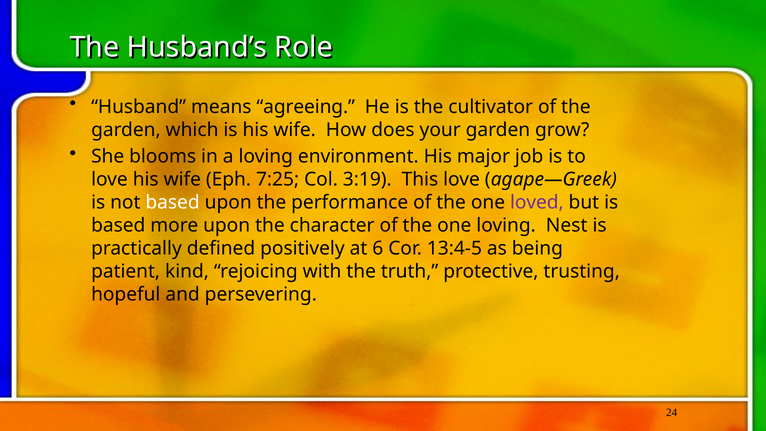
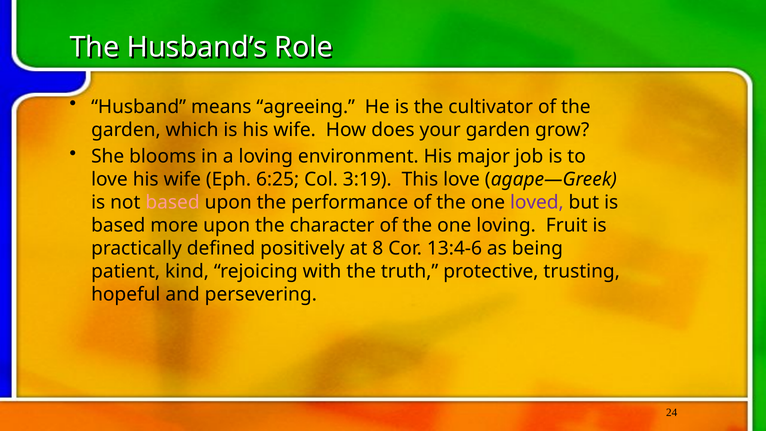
7:25: 7:25 -> 6:25
based at (173, 202) colour: white -> pink
Nest: Nest -> Fruit
6: 6 -> 8
13:4-5: 13:4-5 -> 13:4-6
